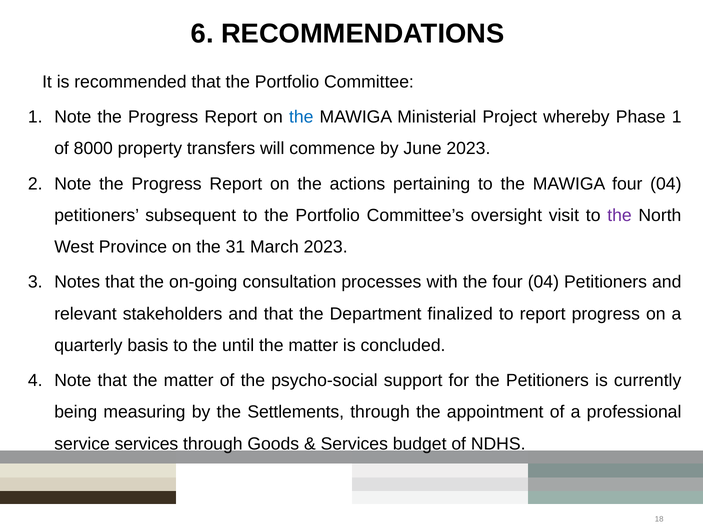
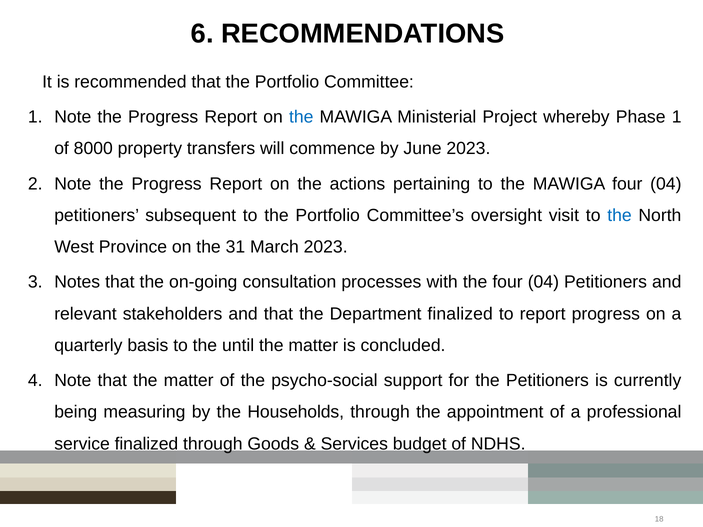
the at (619, 215) colour: purple -> blue
Settlements: Settlements -> Households
service services: services -> finalized
